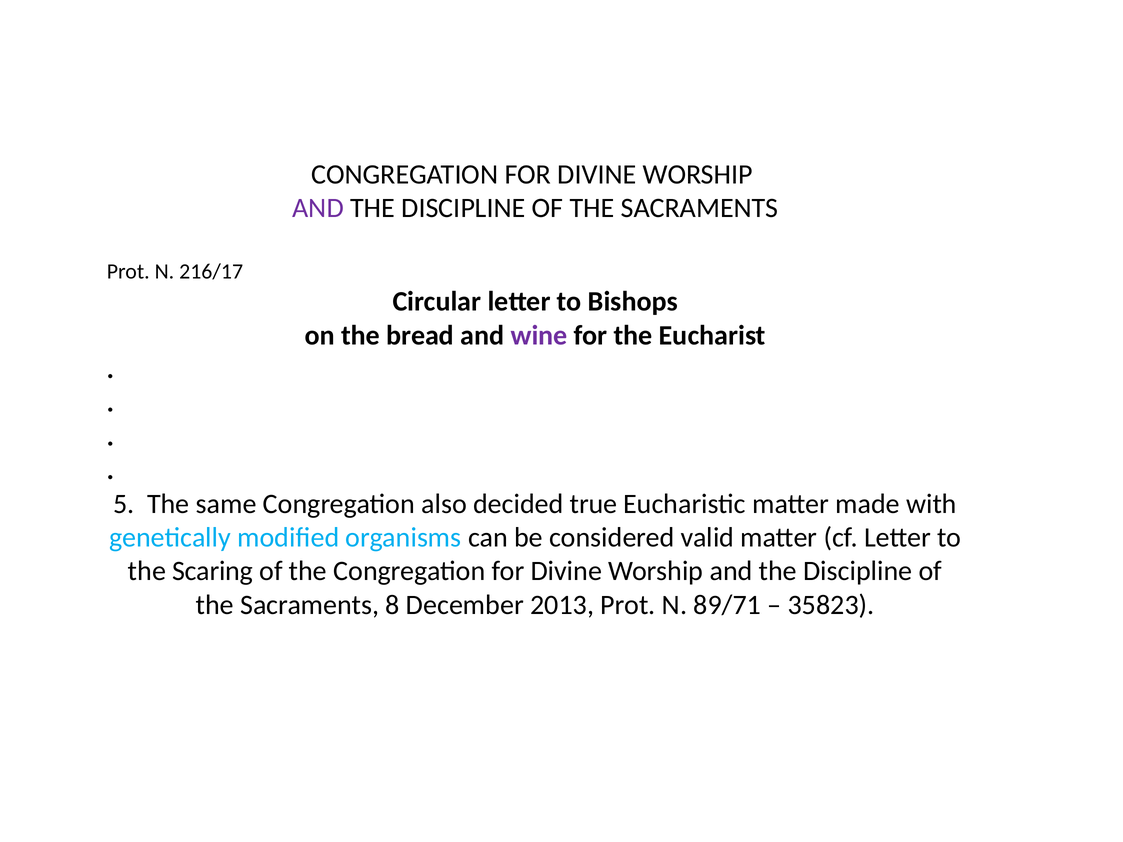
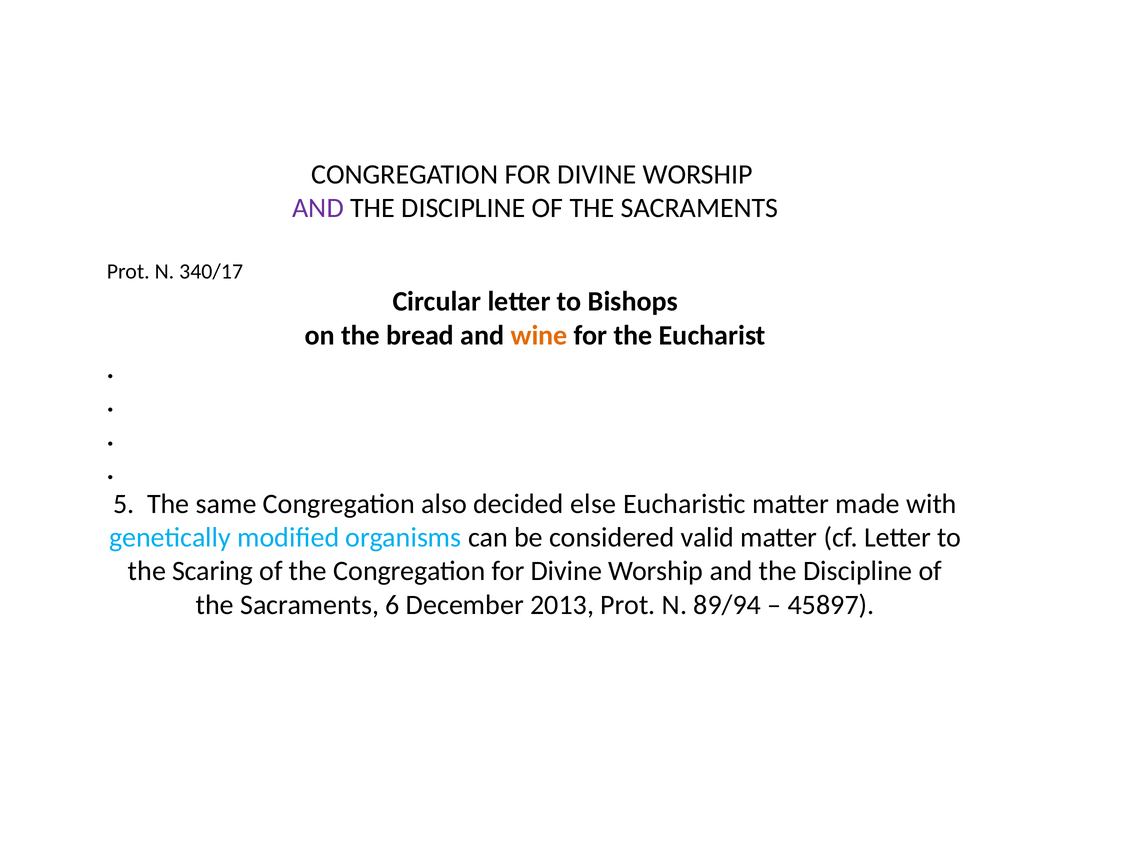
216/17: 216/17 -> 340/17
wine colour: purple -> orange
true: true -> else
8: 8 -> 6
89/71: 89/71 -> 89/94
35823: 35823 -> 45897
